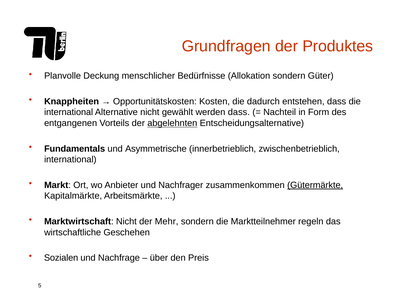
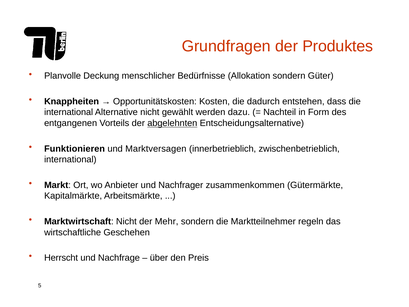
werden dass: dass -> dazu
Fundamentals: Fundamentals -> Funktionieren
Asymmetrische: Asymmetrische -> Marktversagen
Gütermärkte underline: present -> none
Sozialen: Sozialen -> Herrscht
